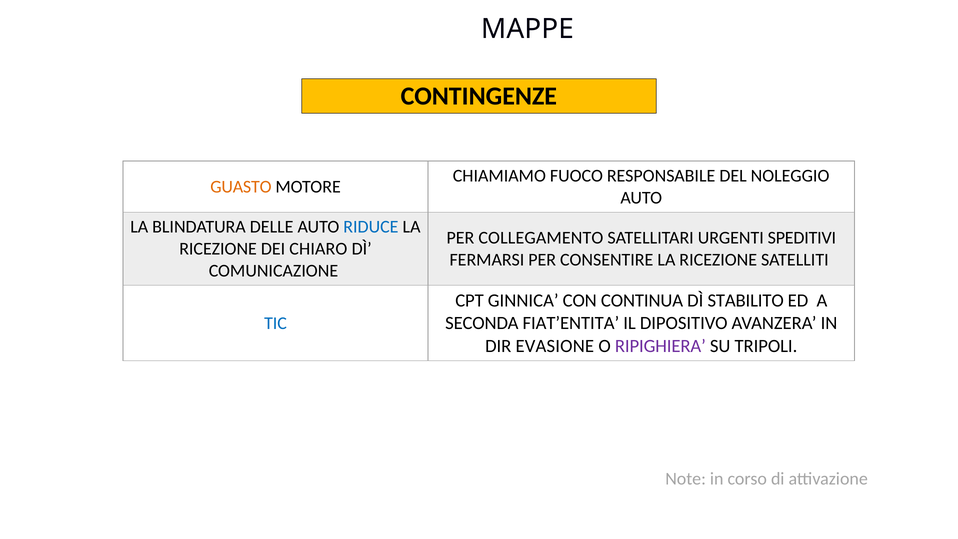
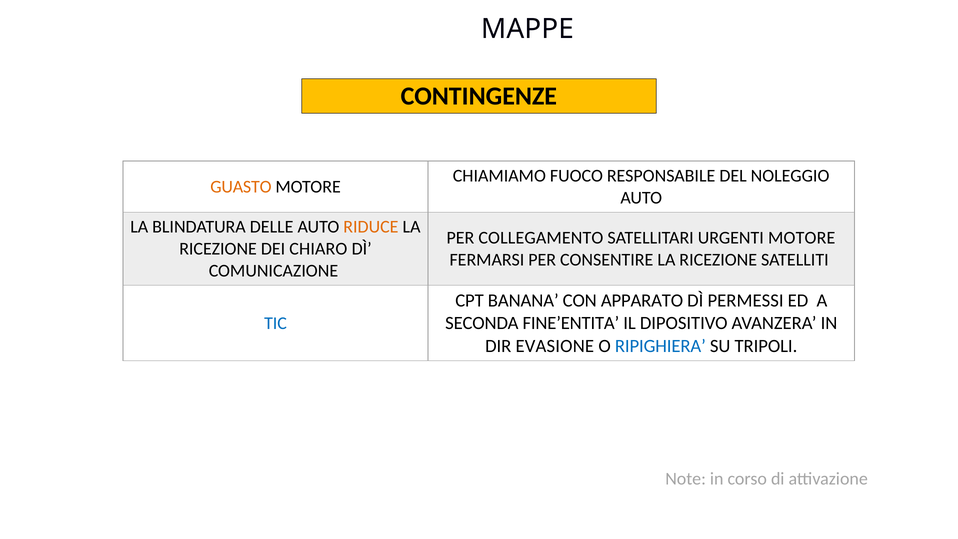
RIDUCE colour: blue -> orange
URGENTI SPEDITIVI: SPEDITIVI -> MOTORE
GINNICA: GINNICA -> BANANA
CONTINUA: CONTINUA -> APPARATO
STABILITO: STABILITO -> PERMESSI
FIAT’ENTITA: FIAT’ENTITA -> FINE’ENTITA
RIPIGHIERA colour: purple -> blue
